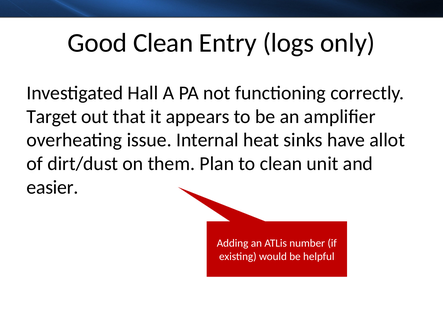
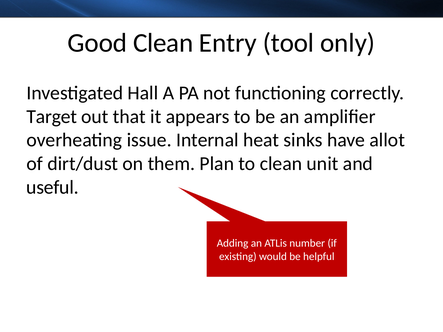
logs: logs -> tool
easier: easier -> useful
